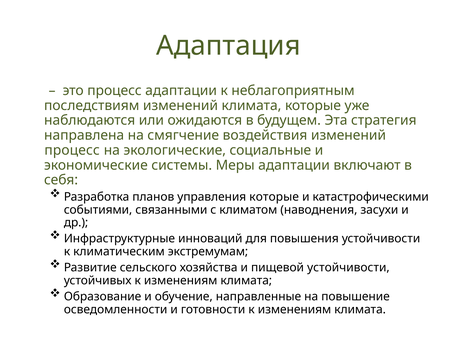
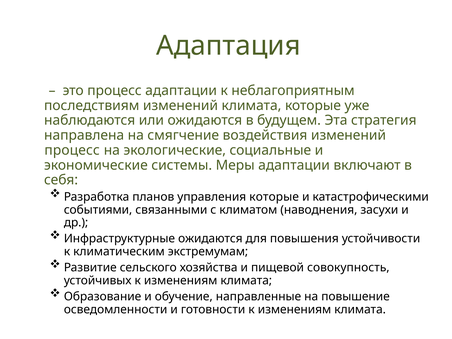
Инфраструктурные инноваций: инноваций -> ожидаются
пищевой устойчивости: устойчивости -> совокупность
